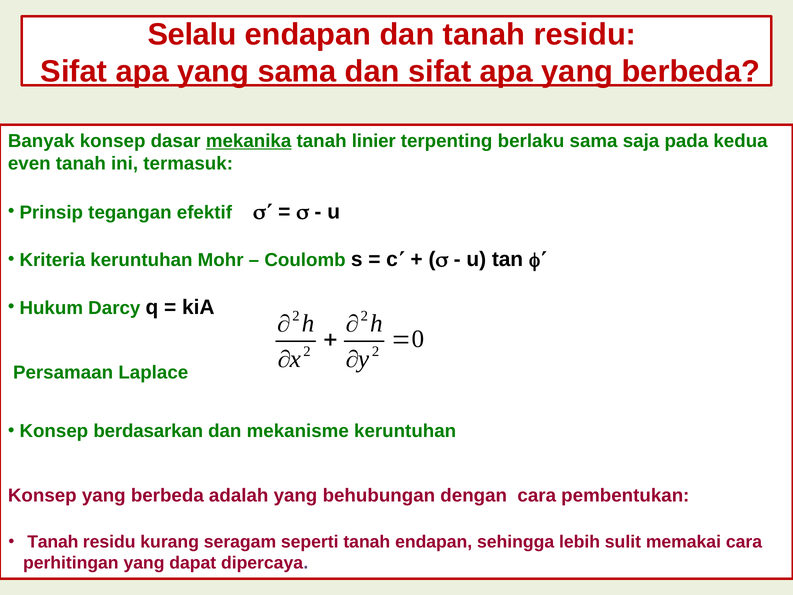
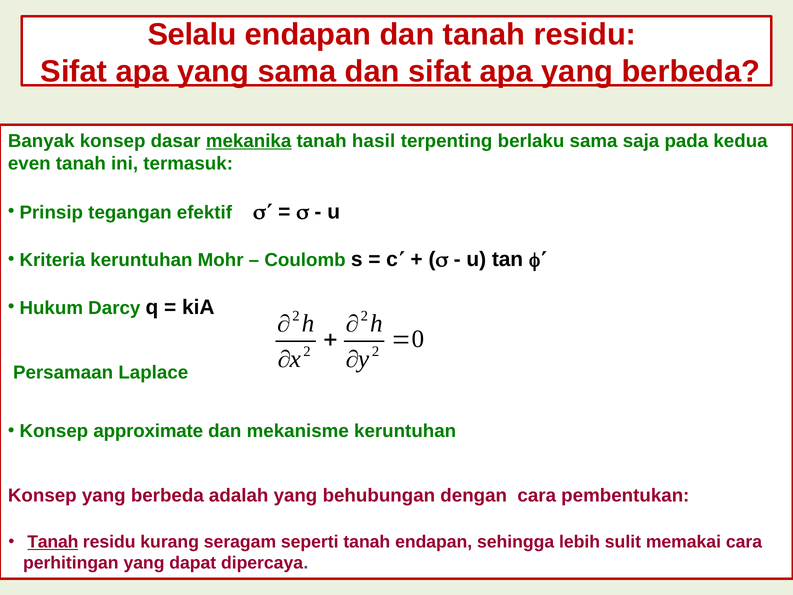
linier: linier -> hasil
berdasarkan: berdasarkan -> approximate
Tanah at (53, 542) underline: none -> present
